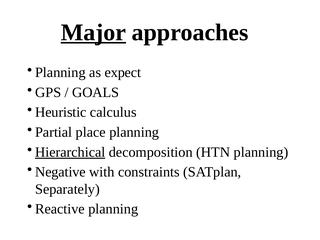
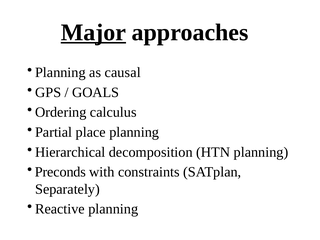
expect: expect -> causal
Heuristic: Heuristic -> Ordering
Hierarchical underline: present -> none
Negative: Negative -> Preconds
